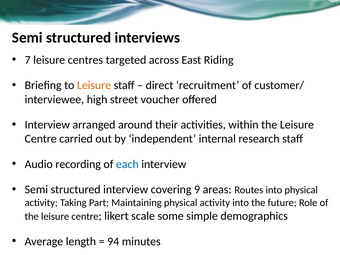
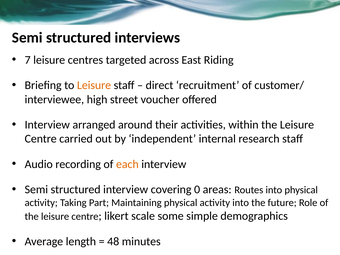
each colour: blue -> orange
9: 9 -> 0
94: 94 -> 48
